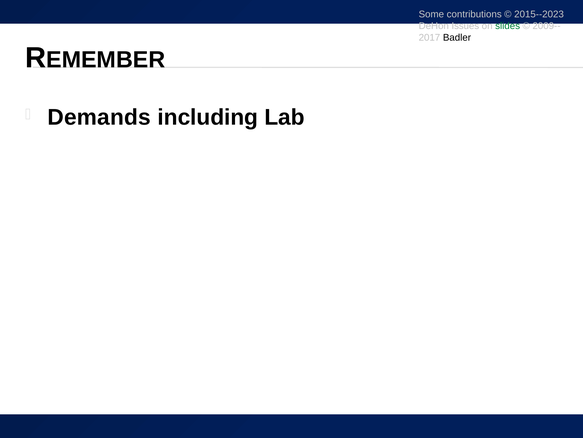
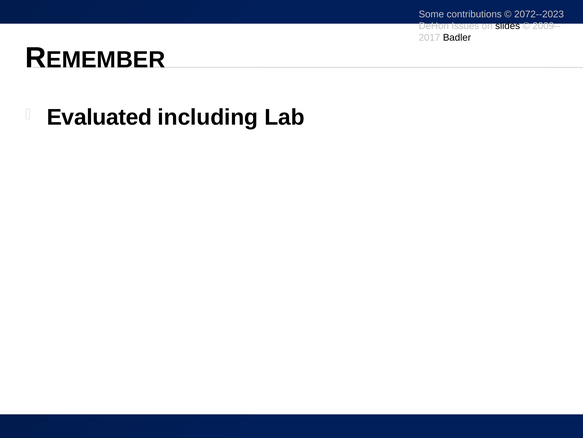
2015--2023: 2015--2023 -> 2072--2023
slides colour: green -> black
Demands: Demands -> Evaluated
